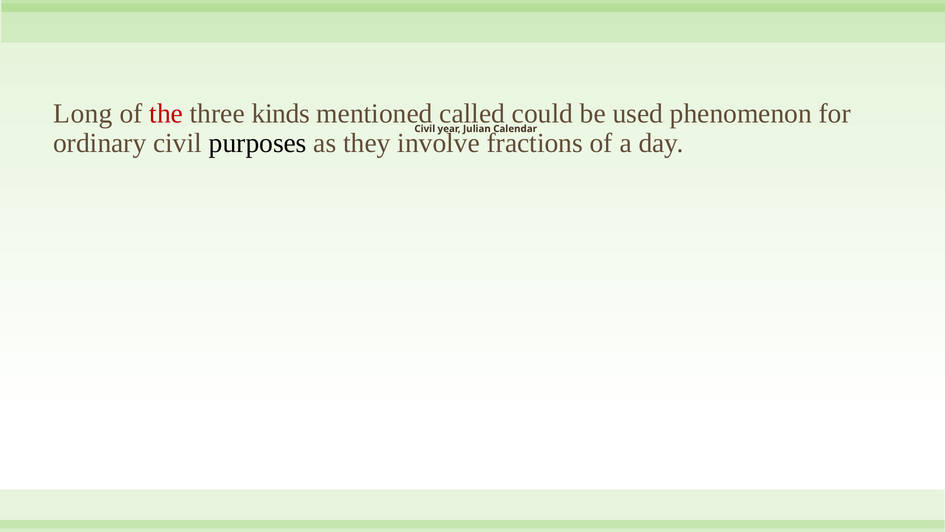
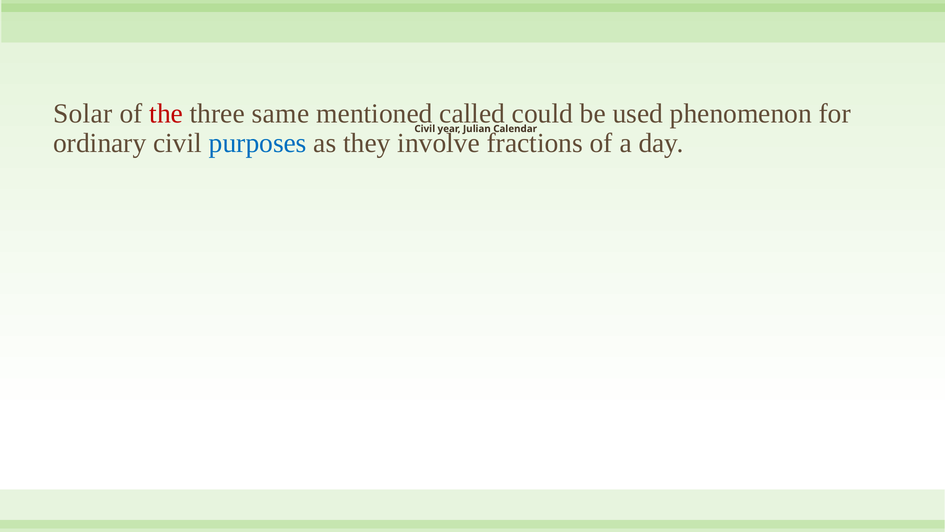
Long: Long -> Solar
kinds: kinds -> same
purposes colour: black -> blue
